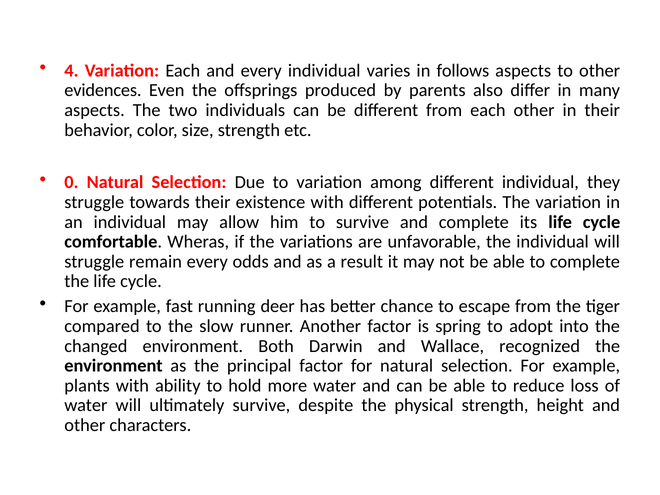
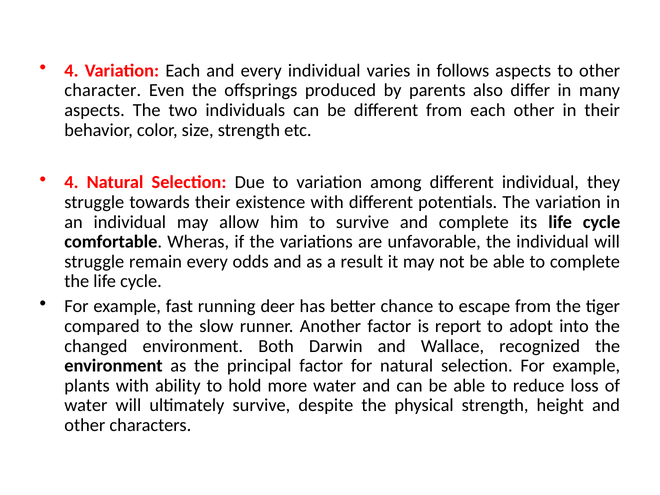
evidences: evidences -> character
0 at (71, 182): 0 -> 4
spring: spring -> report
